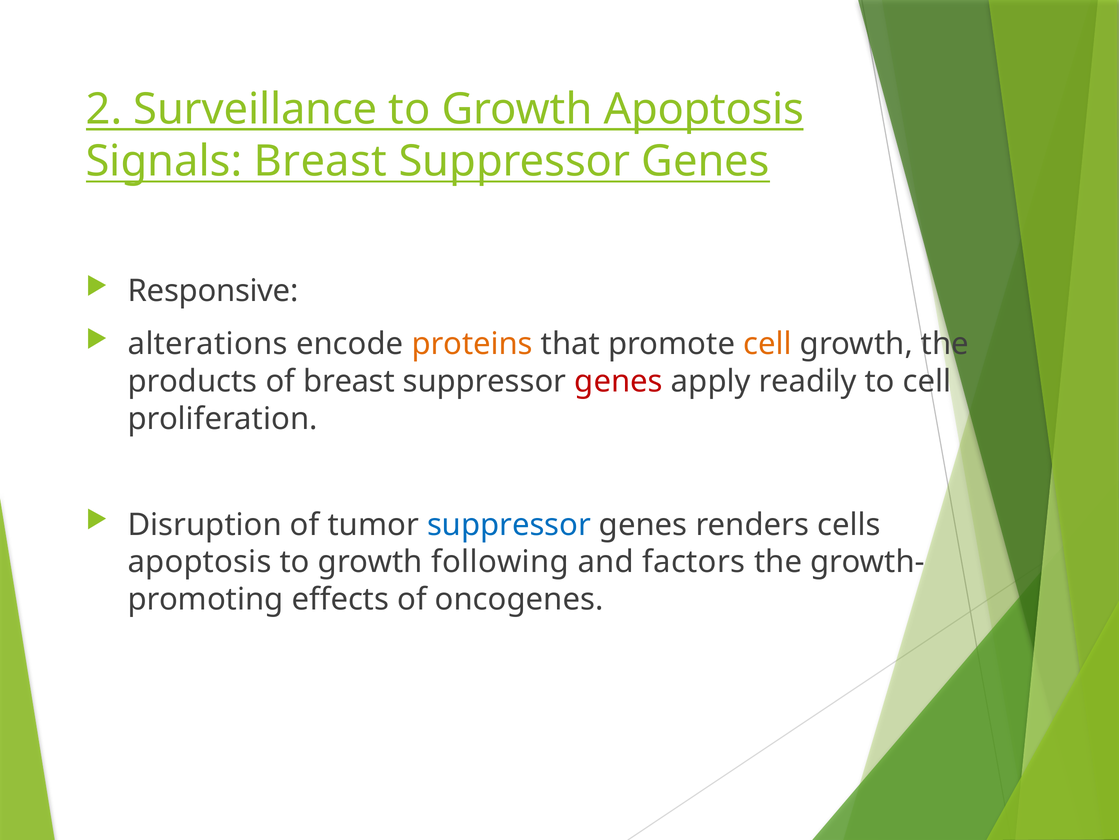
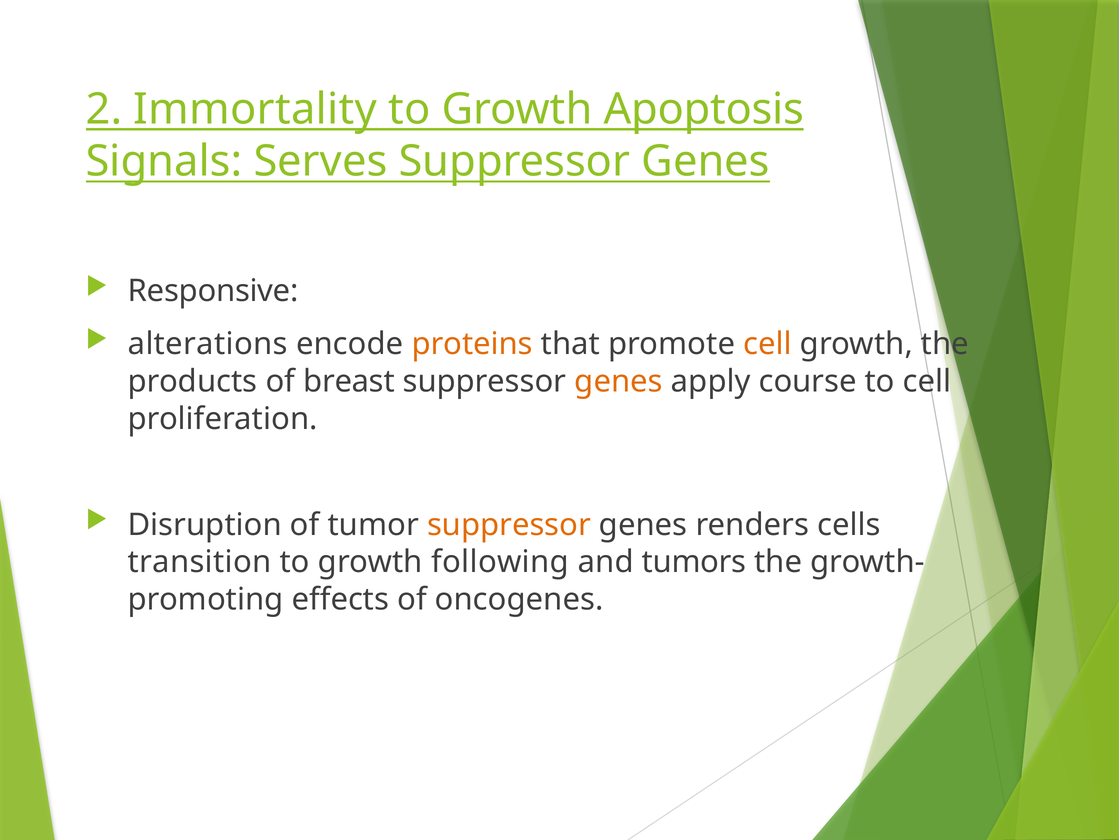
Surveillance: Surveillance -> Immortality
Signals Breast: Breast -> Serves
genes at (619, 381) colour: red -> orange
readily: readily -> course
suppressor at (509, 524) colour: blue -> orange
apoptosis at (200, 562): apoptosis -> transition
factors: factors -> tumors
